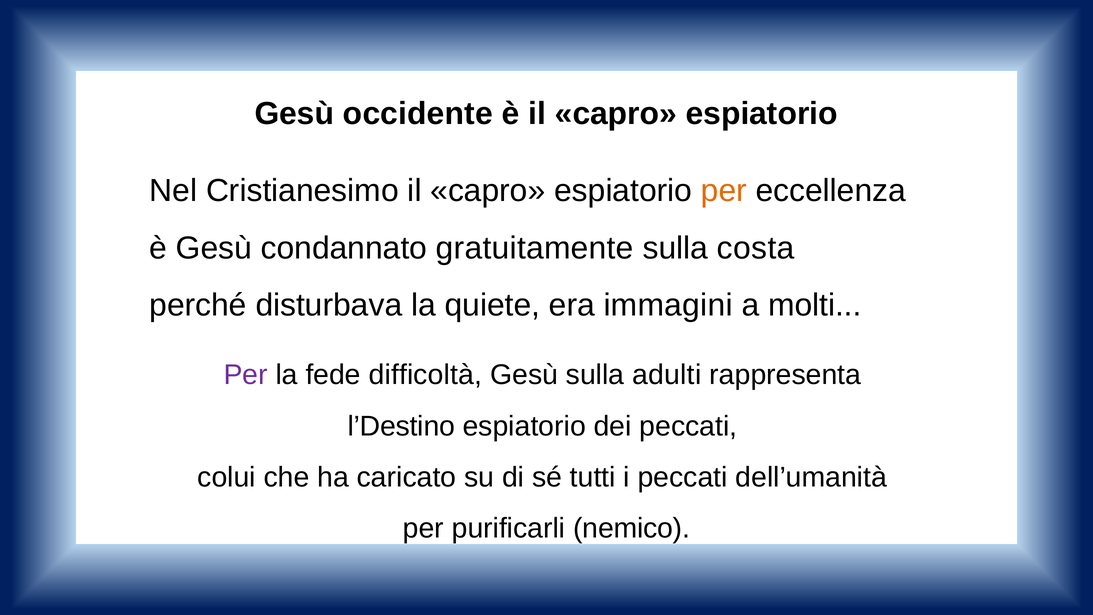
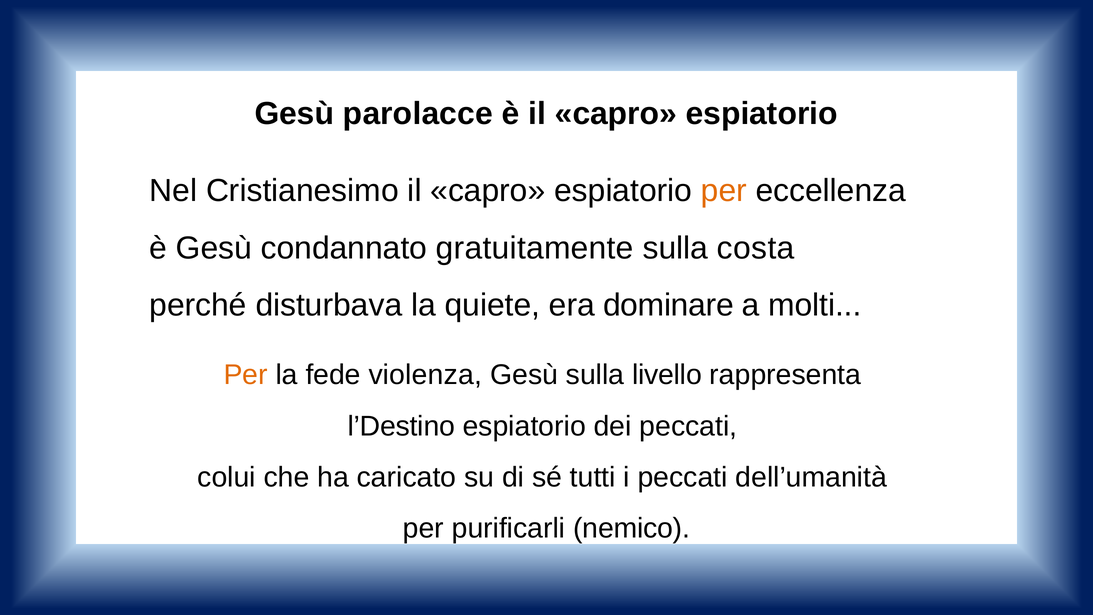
occidente: occidente -> parolacce
immagini: immagini -> dominare
Per at (246, 375) colour: purple -> orange
difficoltà: difficoltà -> violenza
adulti: adulti -> livello
